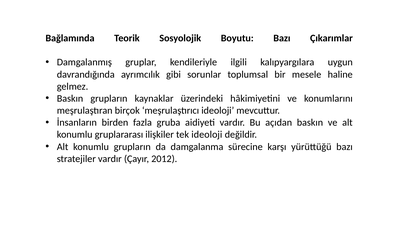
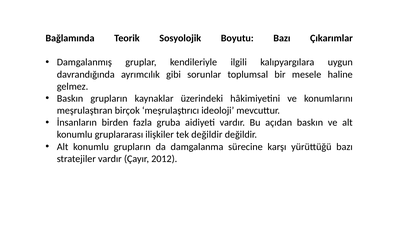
tek ideoloji: ideoloji -> değildir
